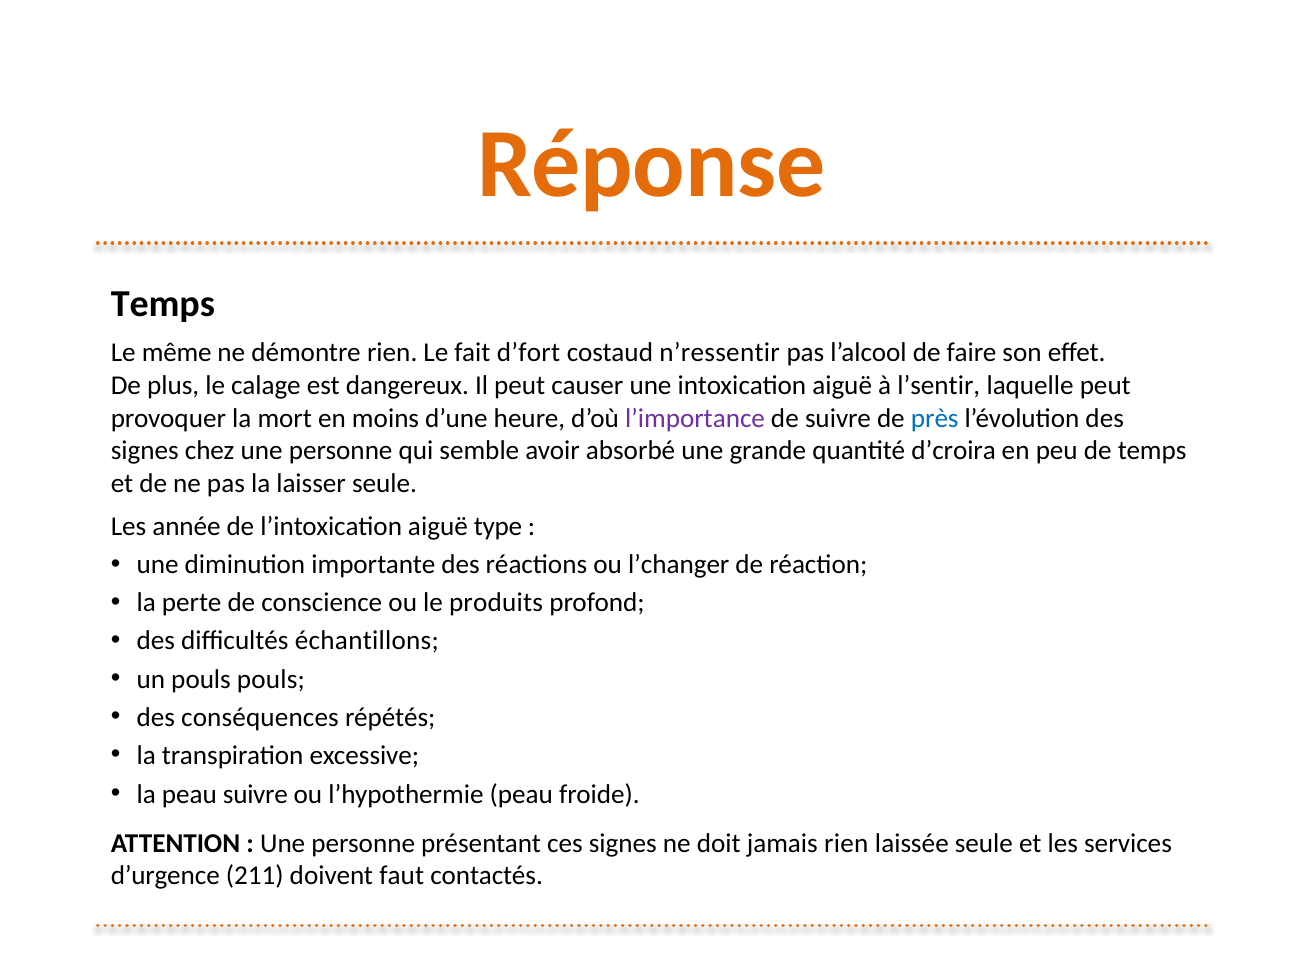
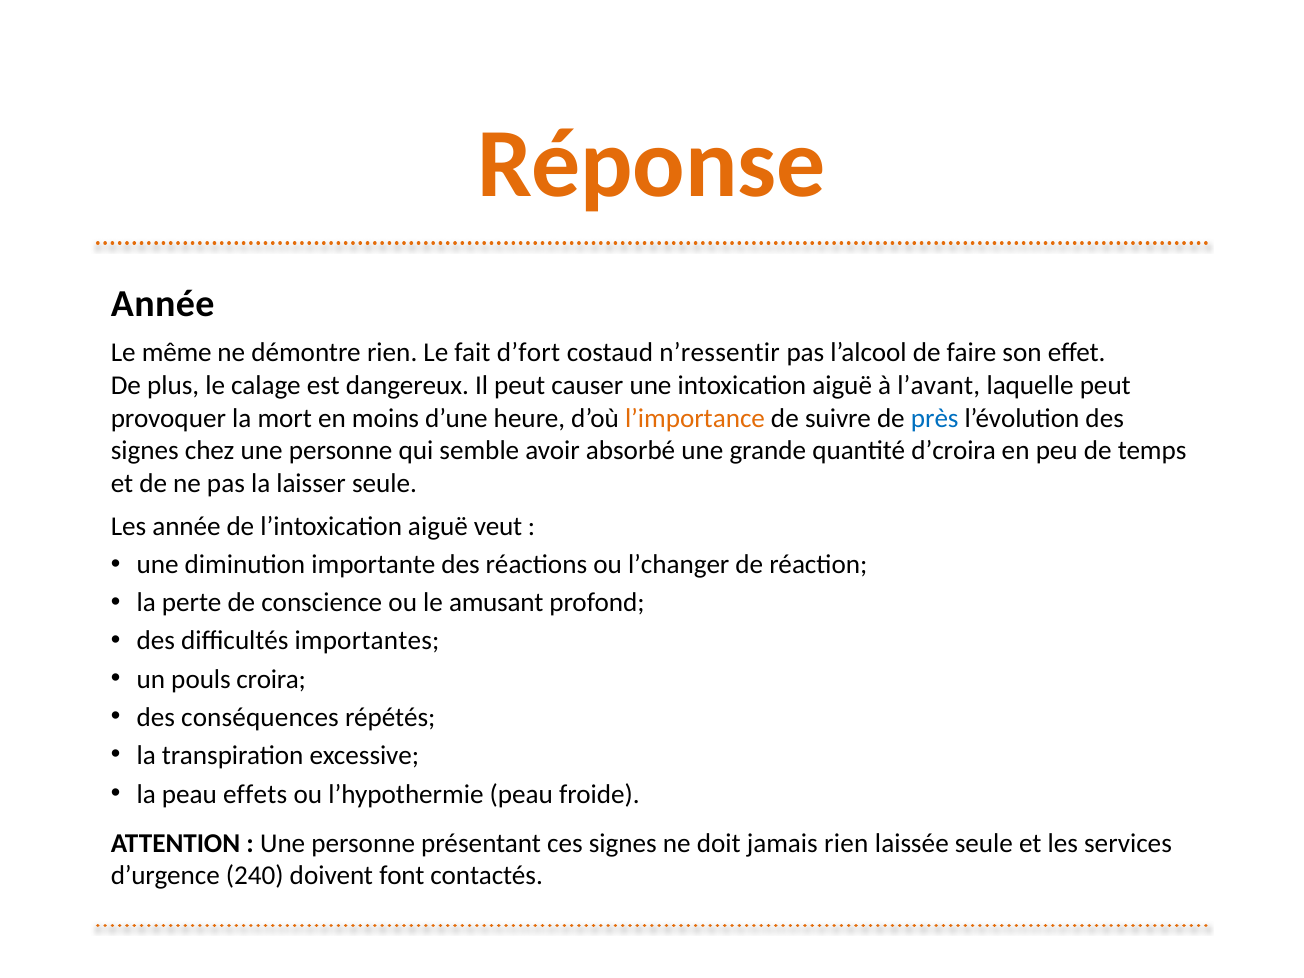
Temps at (163, 304): Temps -> Année
l’sentir: l’sentir -> l’avant
l’importance colour: purple -> orange
type: type -> veut
produits: produits -> amusant
échantillons: échantillons -> importantes
pouls pouls: pouls -> croira
peau suivre: suivre -> effets
211: 211 -> 240
faut: faut -> font
